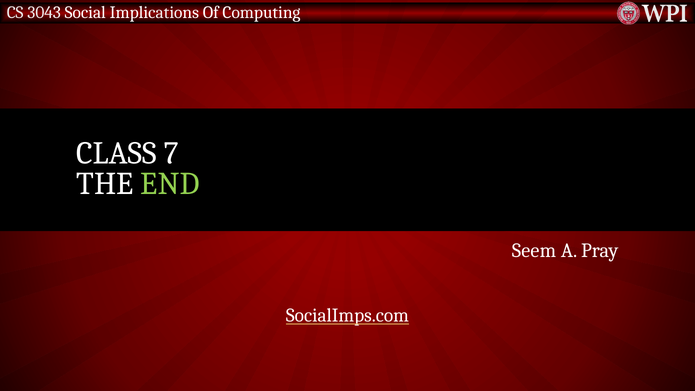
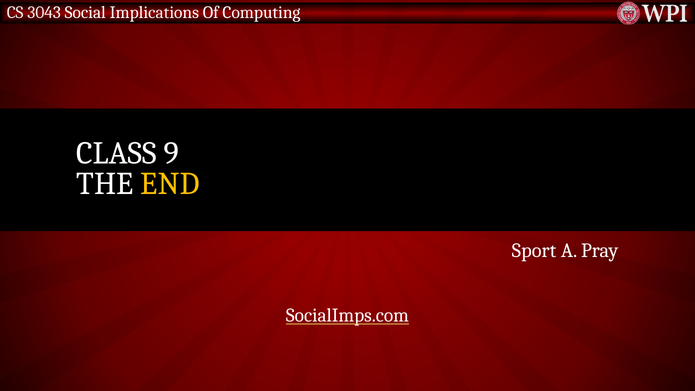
7: 7 -> 9
END colour: light green -> yellow
Seem: Seem -> Sport
